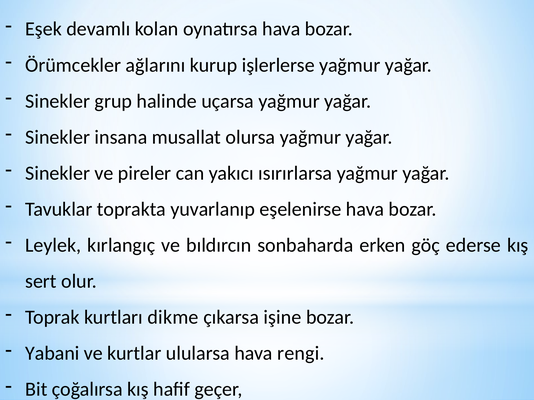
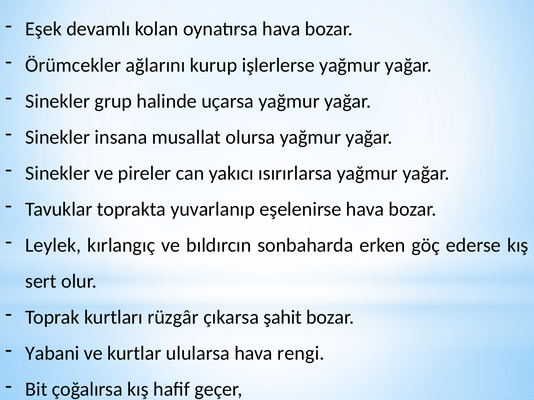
dikme: dikme -> rüzgâr
işine: işine -> şahit
